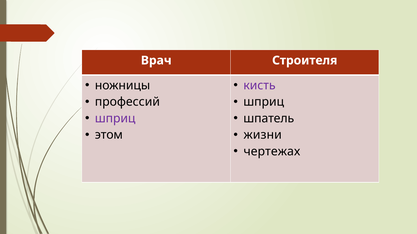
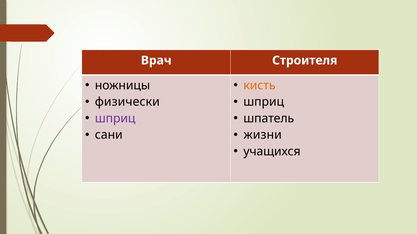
кисть colour: purple -> orange
профессий: профессий -> физически
этом: этом -> сани
чертежах: чертежах -> учащихся
